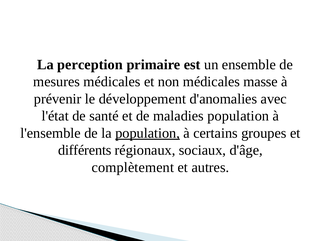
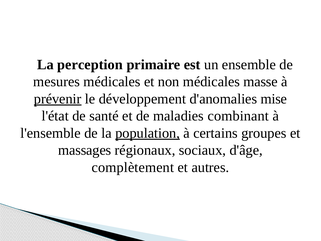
prévenir underline: none -> present
avec: avec -> mise
maladies population: population -> combinant
différents: différents -> massages
